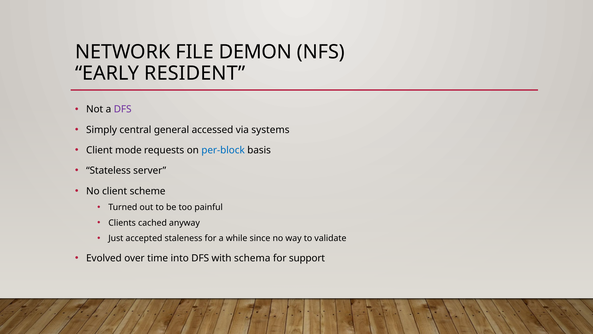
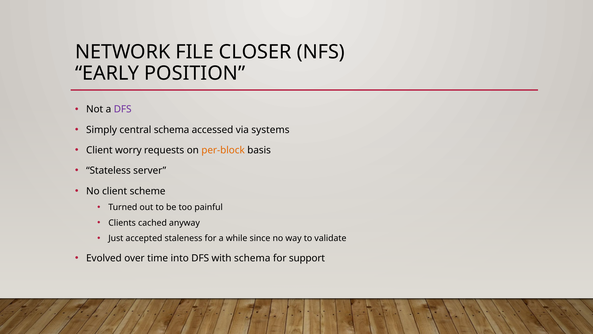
DEMON: DEMON -> CLOSER
RESIDENT: RESIDENT -> POSITION
central general: general -> schema
mode: mode -> worry
per-block colour: blue -> orange
